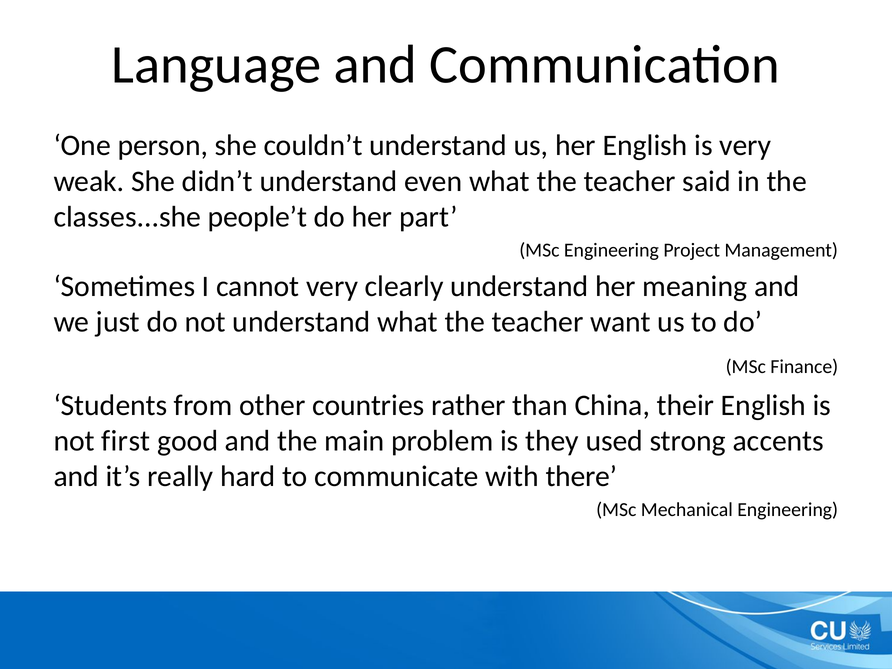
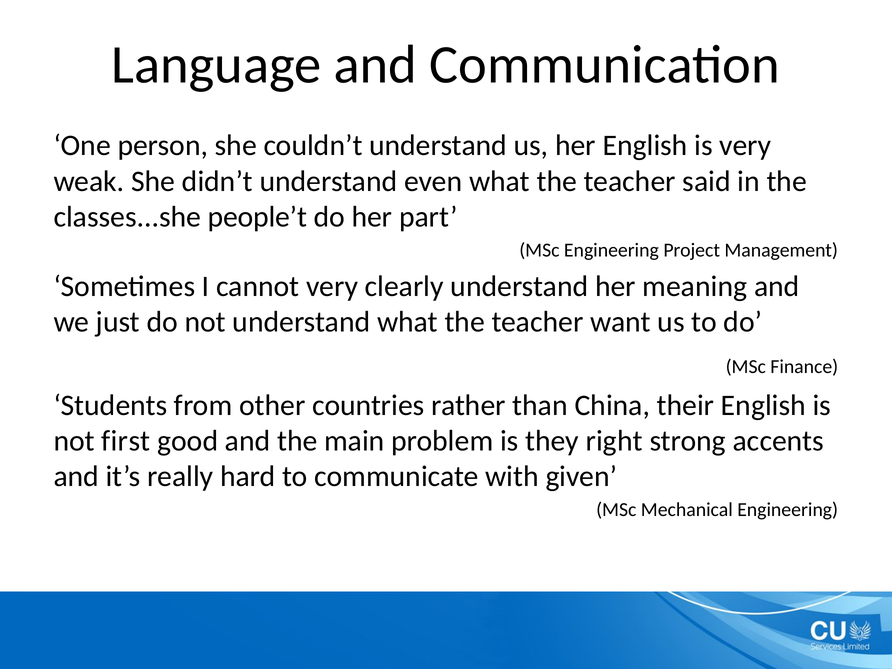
used: used -> right
there: there -> given
